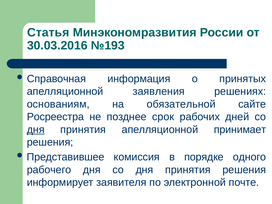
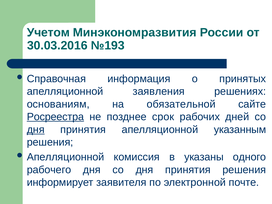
Статья: Статья -> Учетом
Росреестра underline: none -> present
принимает: принимает -> указанным
Представившее at (66, 157): Представившее -> Апелляционной
порядке: порядке -> указаны
